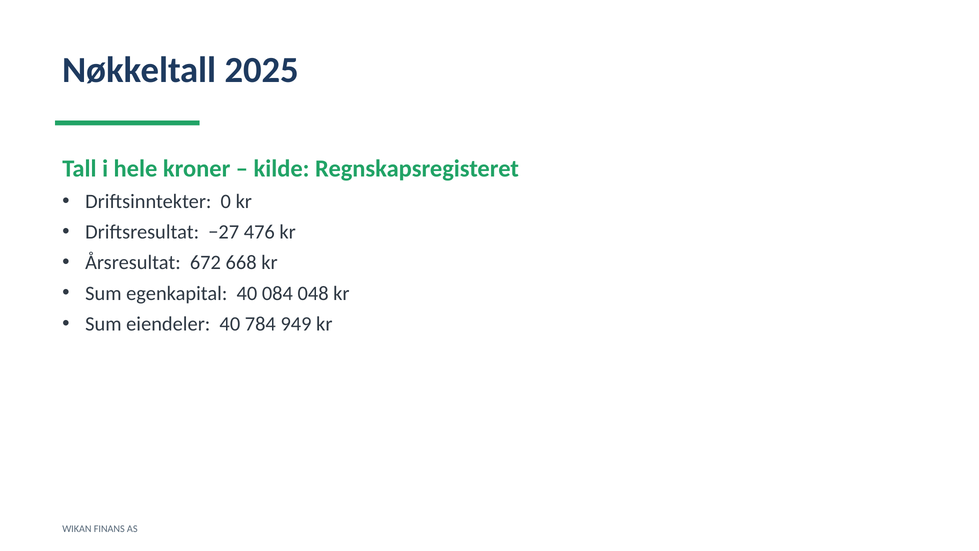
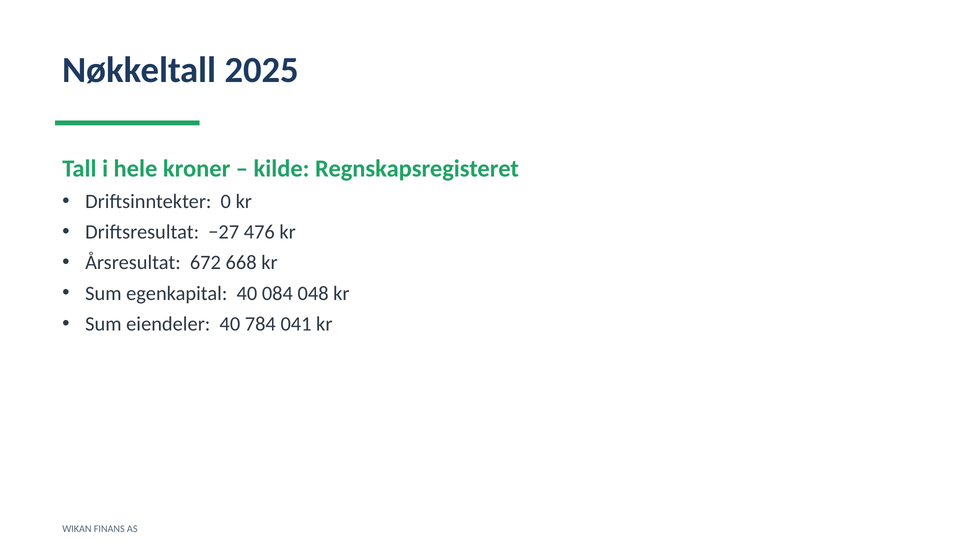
949: 949 -> 041
